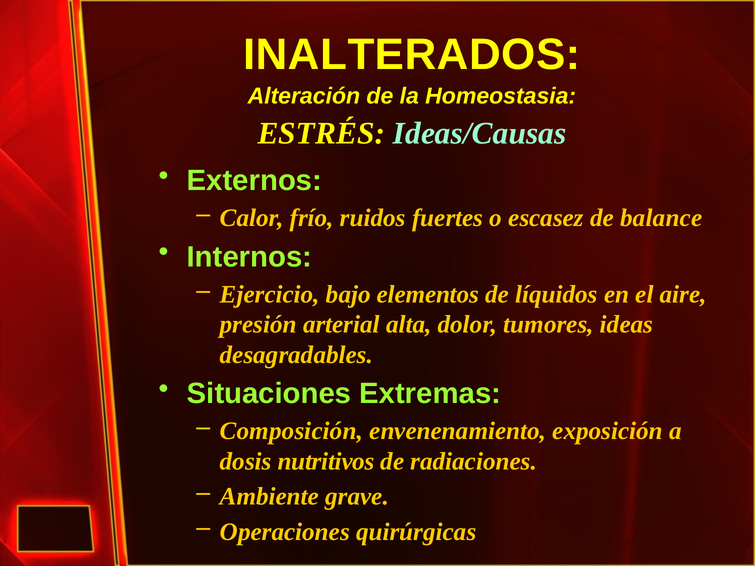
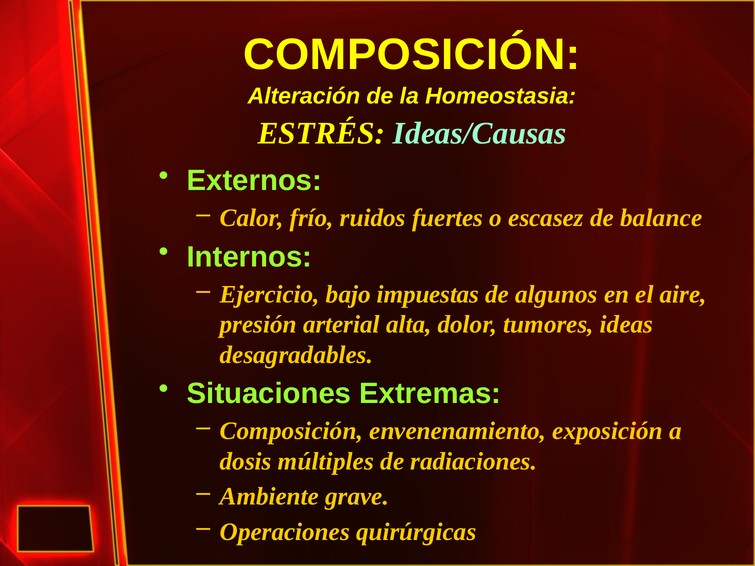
INALTERADOS at (412, 55): INALTERADOS -> COMPOSICIÓN
elementos: elementos -> impuestas
líquidos: líquidos -> algunos
nutritivos: nutritivos -> múltiples
